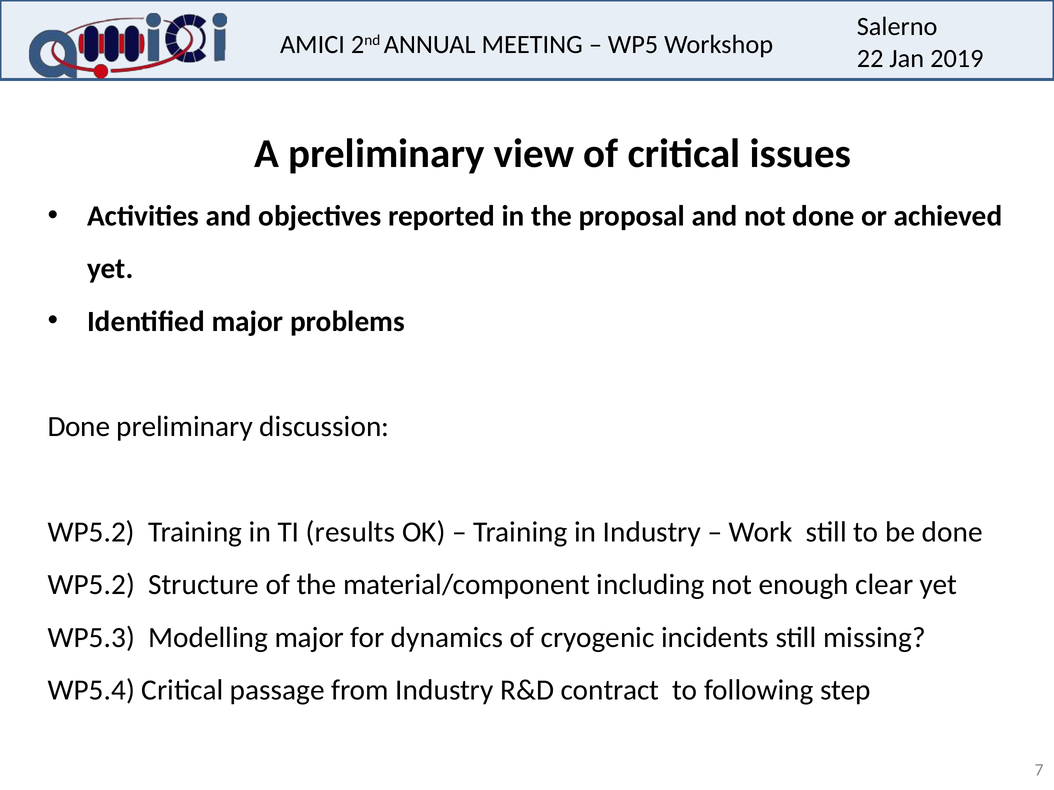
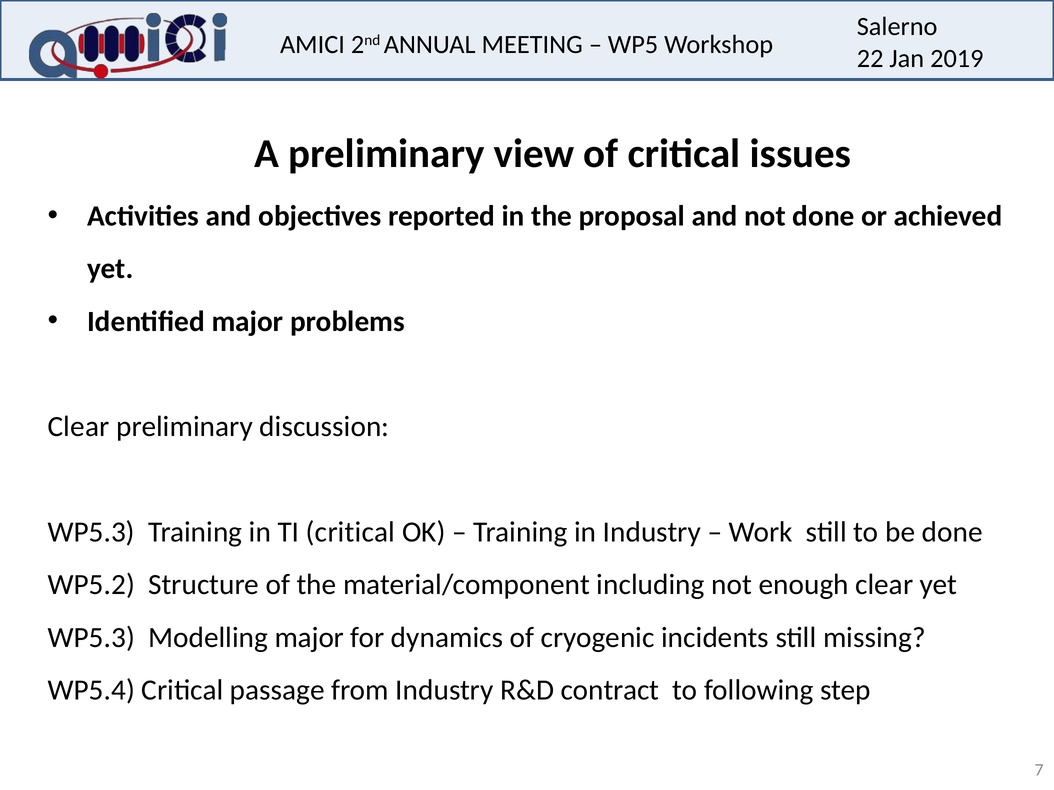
Done at (79, 427): Done -> Clear
WP5.2 at (91, 532): WP5.2 -> WP5.3
TI results: results -> critical
